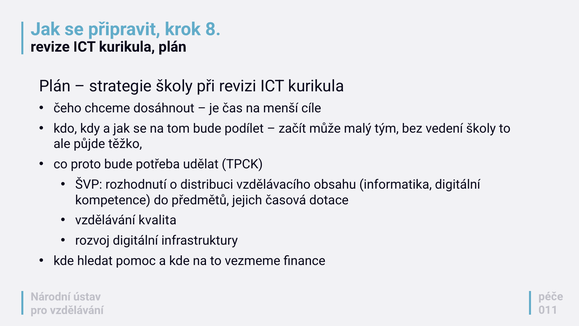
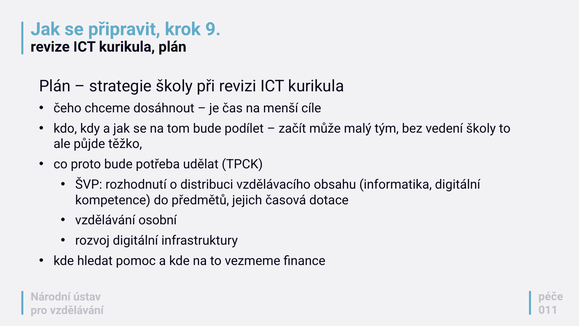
8: 8 -> 9
kvalita: kvalita -> osobní
